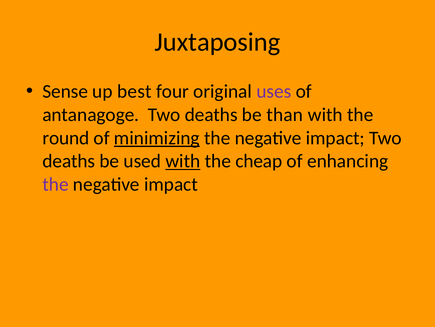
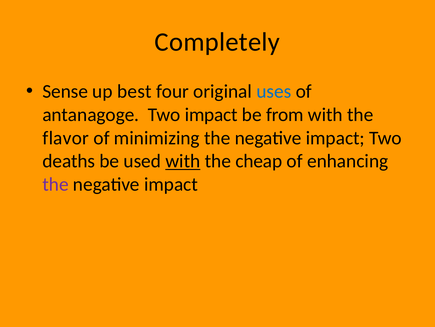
Juxtaposing: Juxtaposing -> Completely
uses colour: purple -> blue
antanagoge Two deaths: deaths -> impact
than: than -> from
round: round -> flavor
minimizing underline: present -> none
